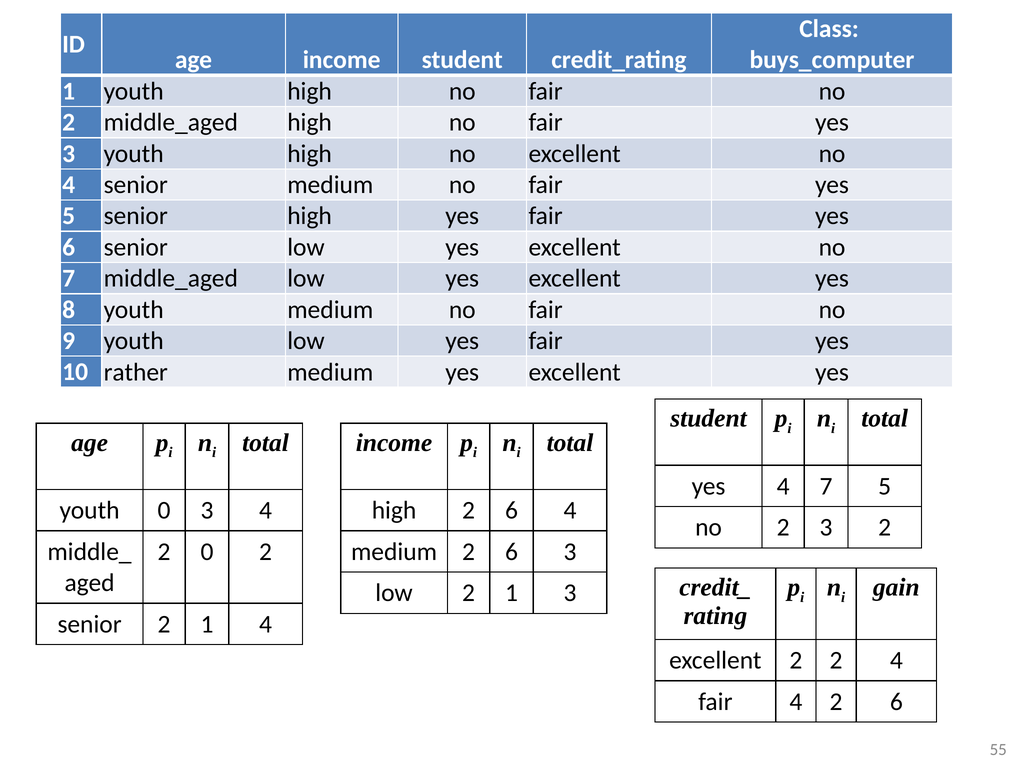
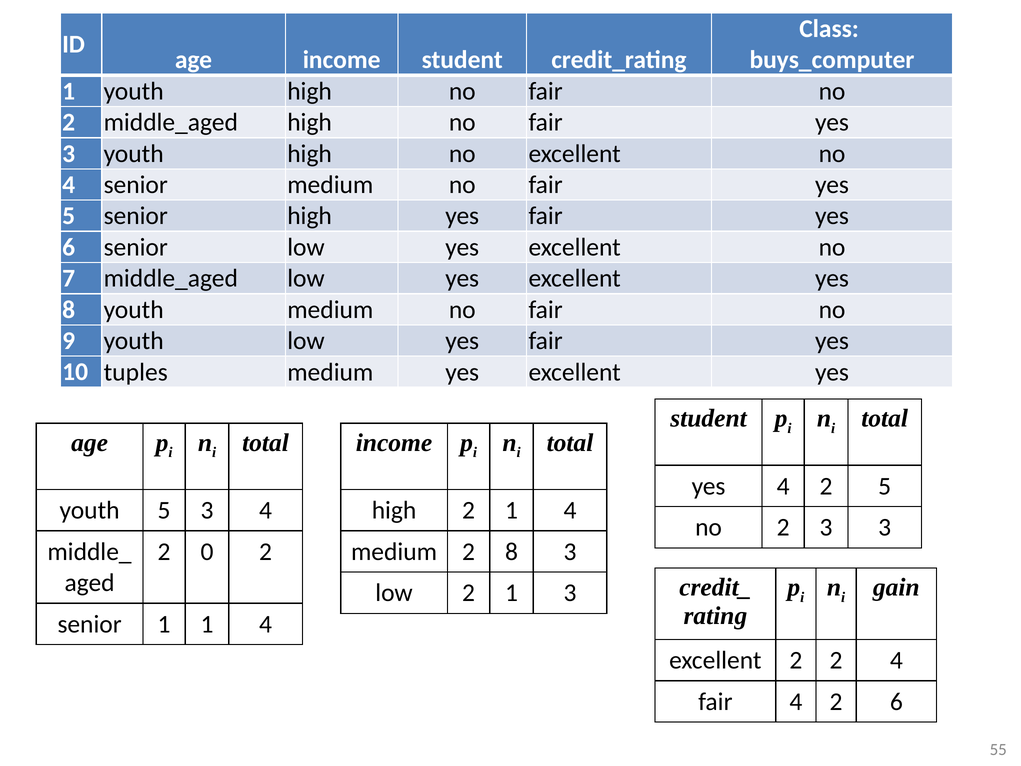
rather: rather -> tuples
yes 4 7: 7 -> 2
high 2 6: 6 -> 1
youth 0: 0 -> 5
3 2: 2 -> 3
medium 2 6: 6 -> 8
senior 2: 2 -> 1
